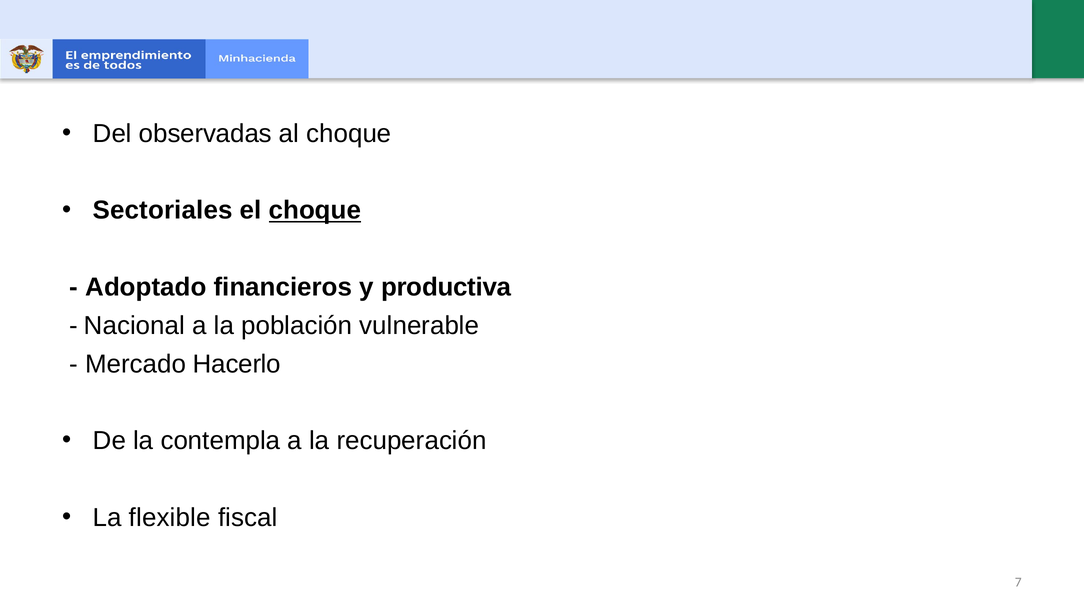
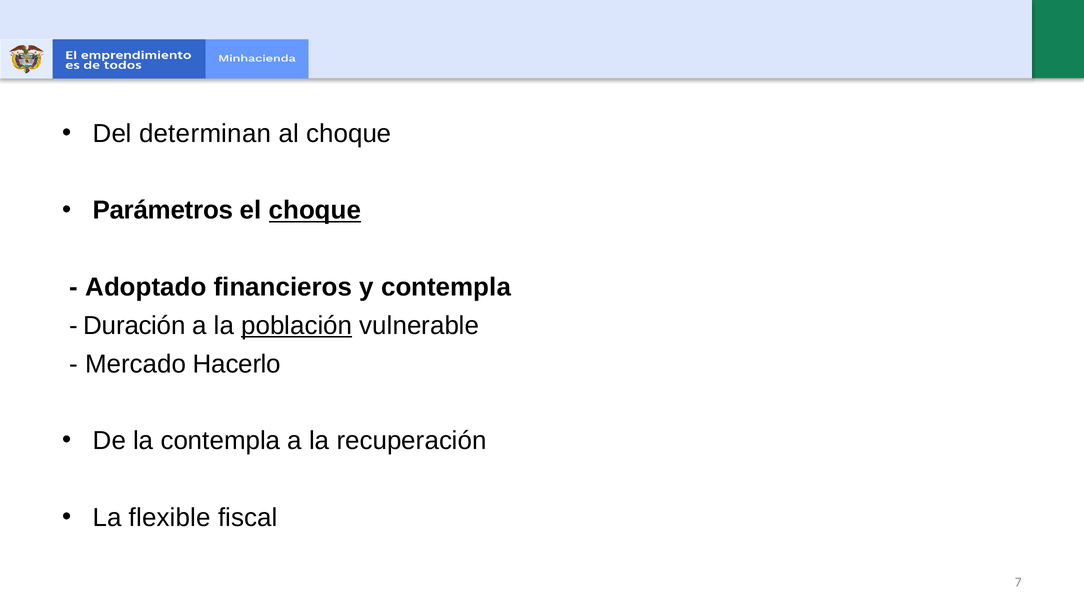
observadas: observadas -> determinan
Sectoriales: Sectoriales -> Parámetros
y productiva: productiva -> contempla
Nacional: Nacional -> Duración
población underline: none -> present
